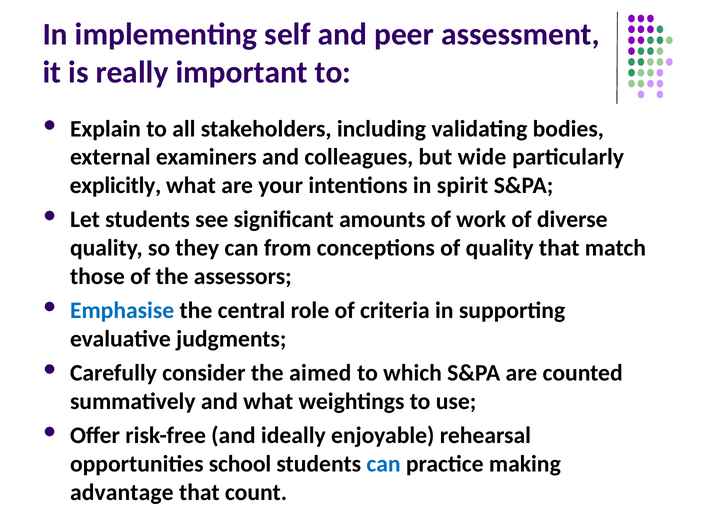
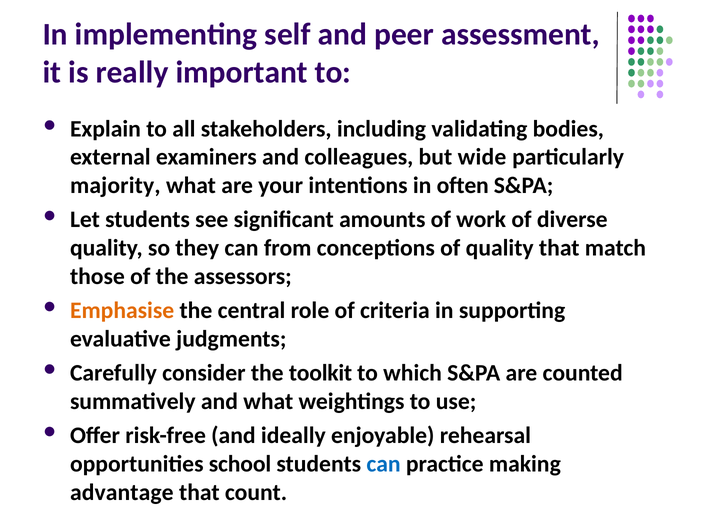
explicitly: explicitly -> majority
spirit: spirit -> often
Emphasise colour: blue -> orange
aimed: aimed -> toolkit
